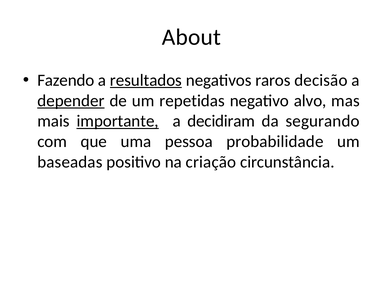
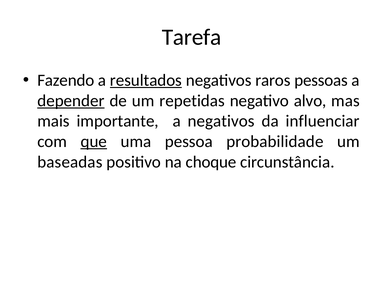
About: About -> Tarefa
decisão: decisão -> pessoas
importante underline: present -> none
a decidiram: decidiram -> negativos
segurando: segurando -> influenciar
que underline: none -> present
criação: criação -> choque
